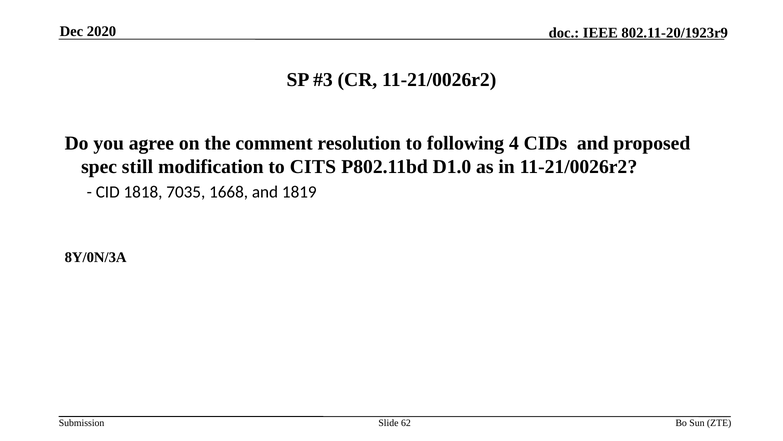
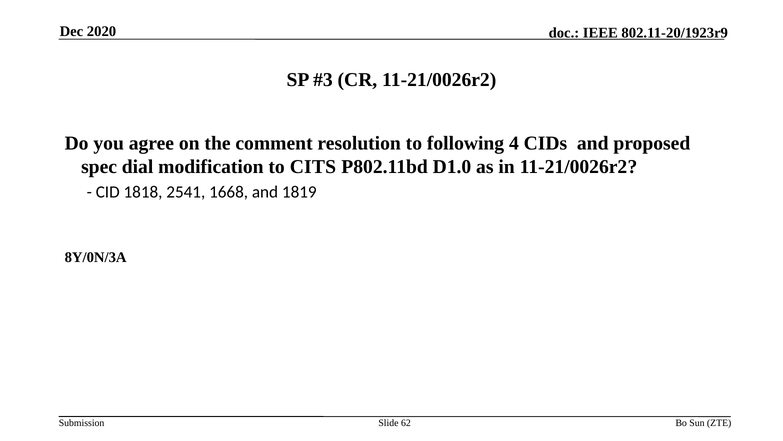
still: still -> dial
7035: 7035 -> 2541
